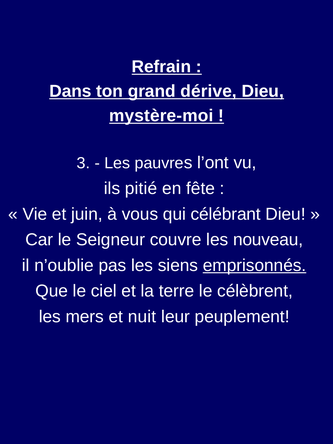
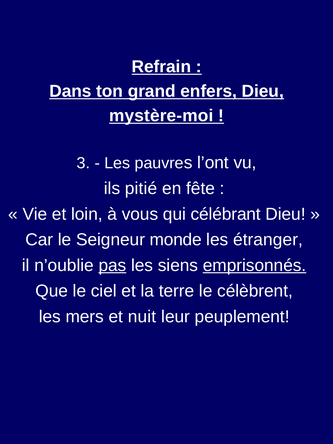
dérive: dérive -> enfers
juin: juin -> loin
couvre: couvre -> monde
nouveau: nouveau -> étranger
pas underline: none -> present
